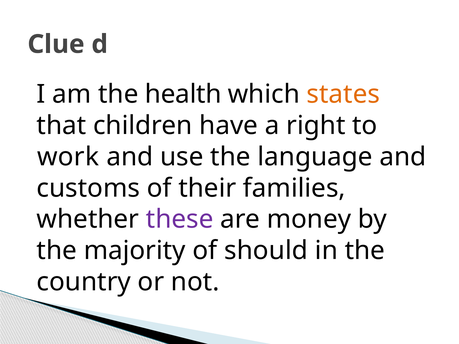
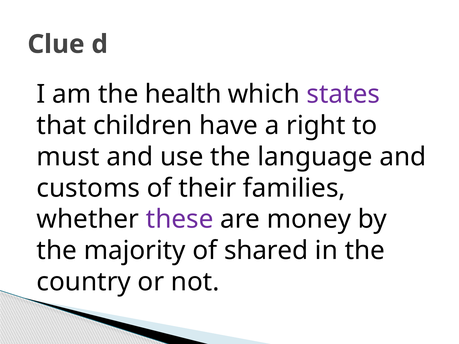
states colour: orange -> purple
work: work -> must
should: should -> shared
